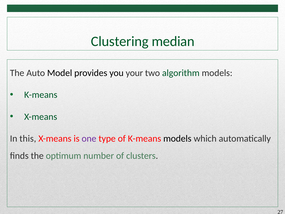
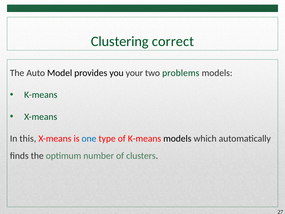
median: median -> correct
algorithm: algorithm -> problems
one colour: purple -> blue
